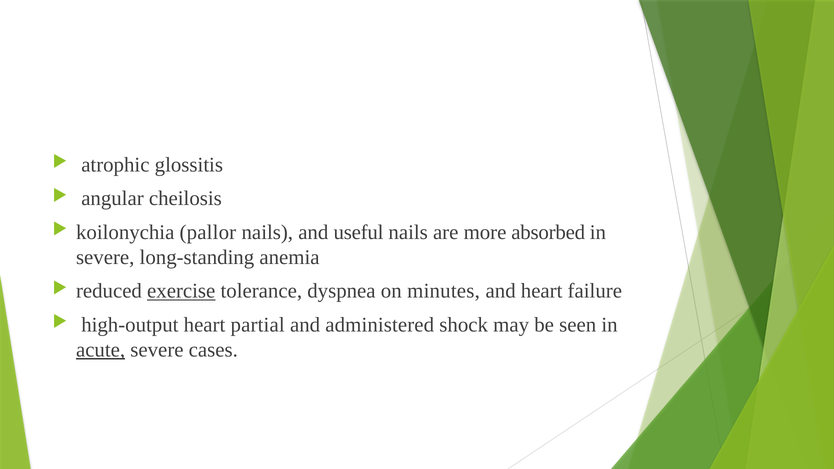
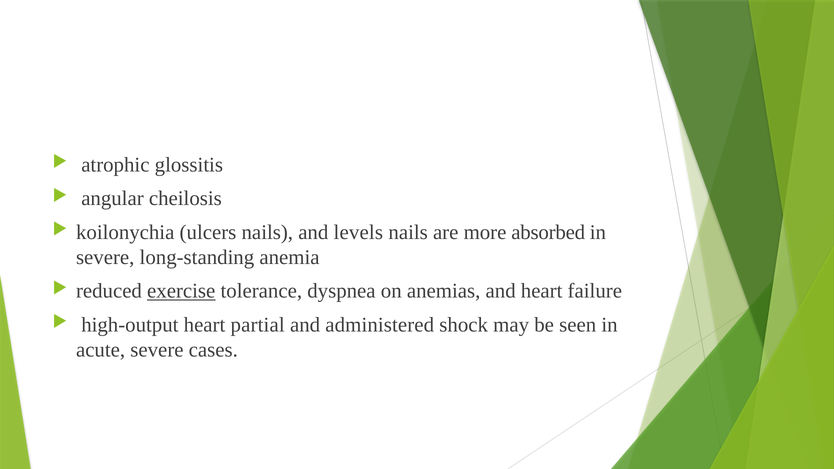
pallor: pallor -> ulcers
useful: useful -> levels
minutes: minutes -> anemias
acute underline: present -> none
